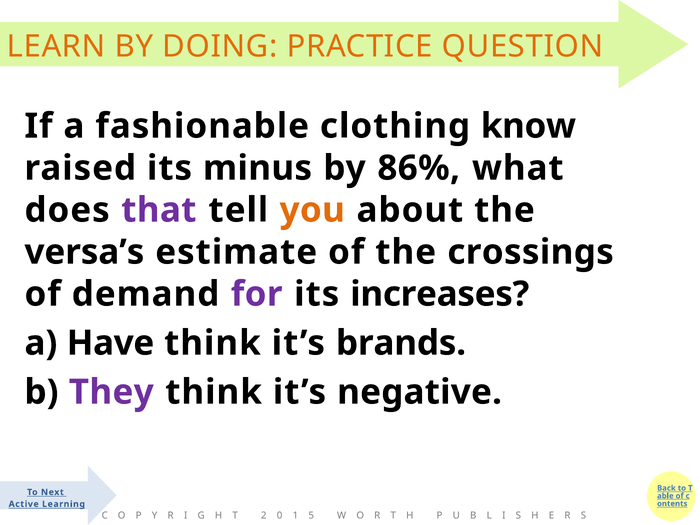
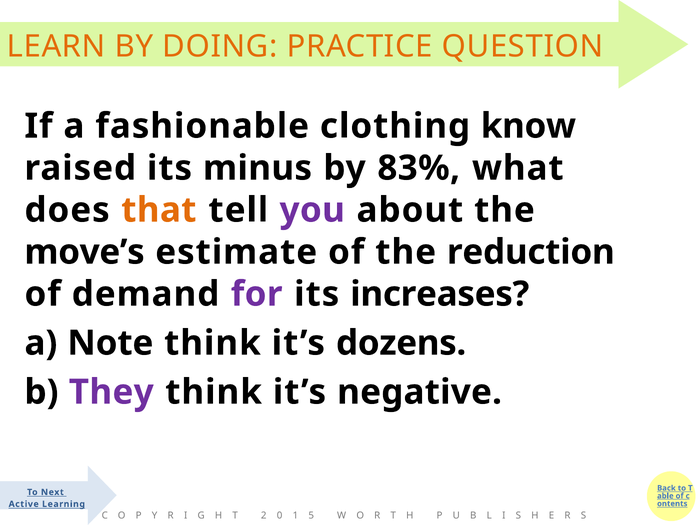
86%: 86% -> 83%
that colour: purple -> orange
you colour: orange -> purple
versa’s: versa’s -> move’s
crossings: crossings -> reduction
Have: Have -> Note
brands: brands -> dozens
